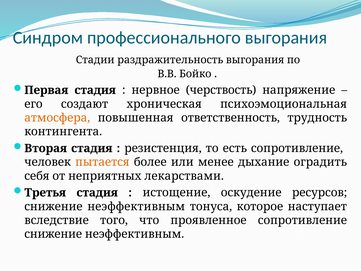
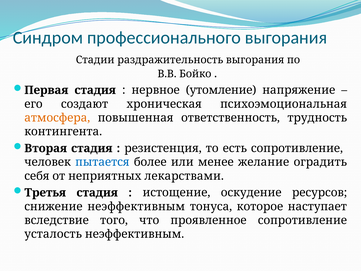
черствость: черствость -> утомление
пытается colour: orange -> blue
дыхание: дыхание -> желание
снижение at (53, 234): снижение -> усталость
